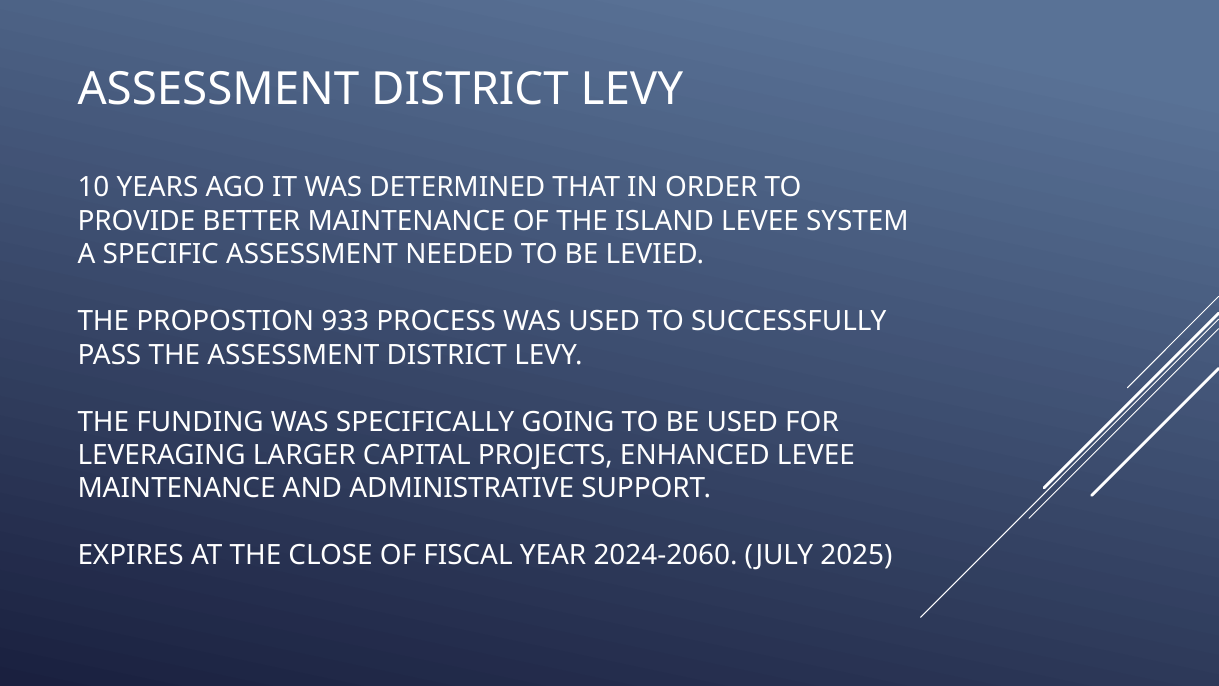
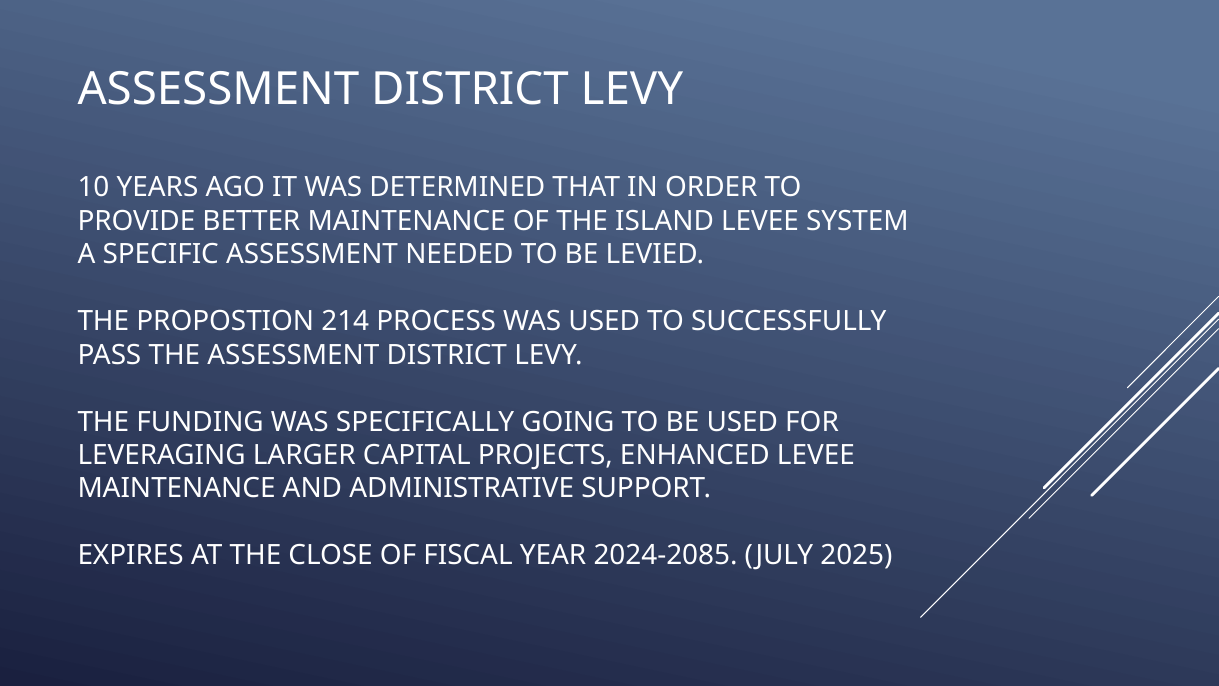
933: 933 -> 214
2024-2060: 2024-2060 -> 2024-2085
